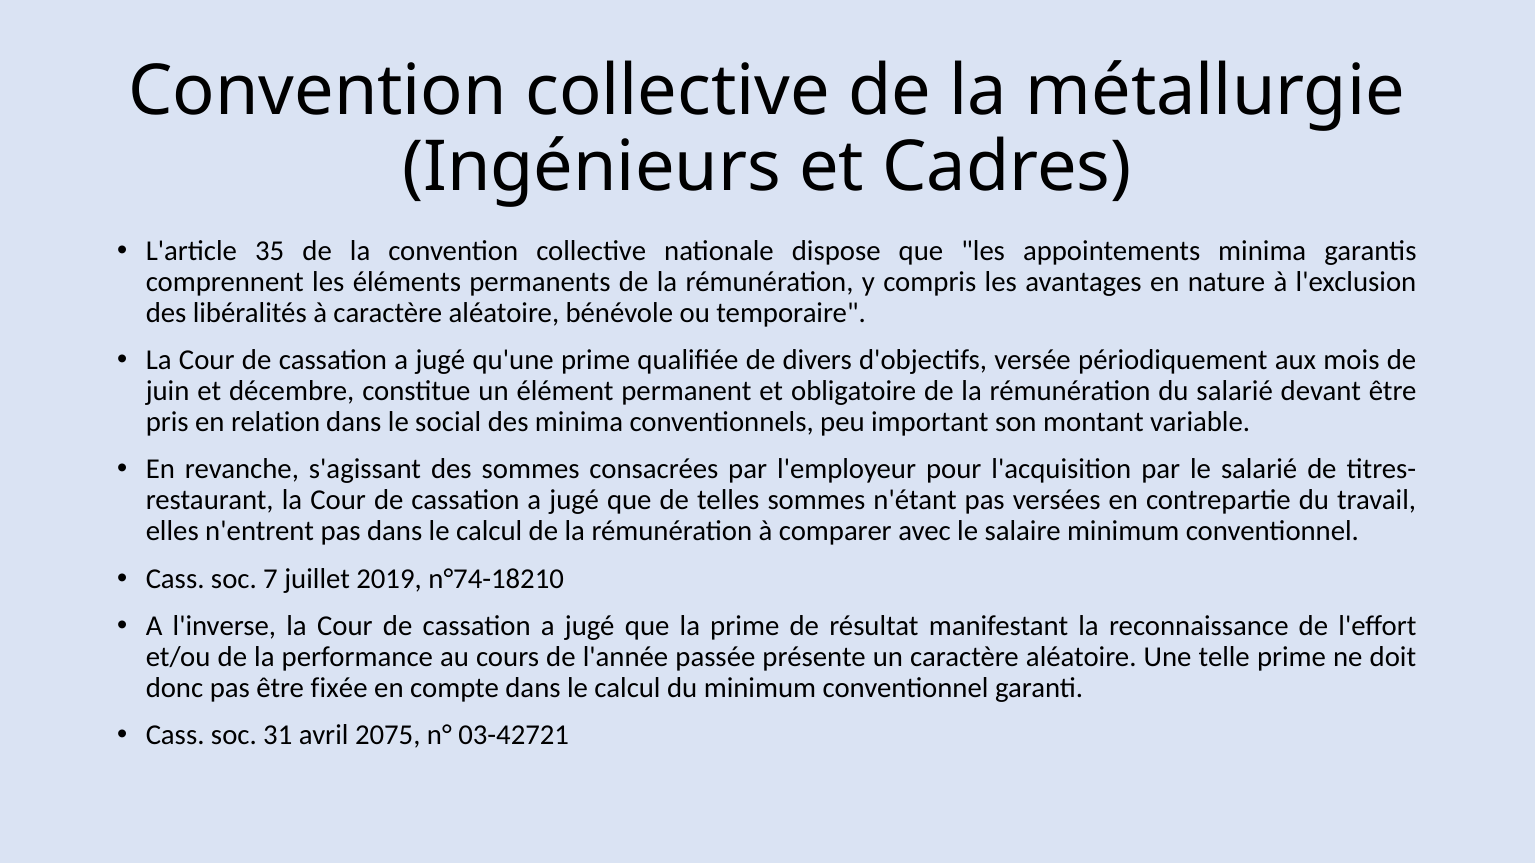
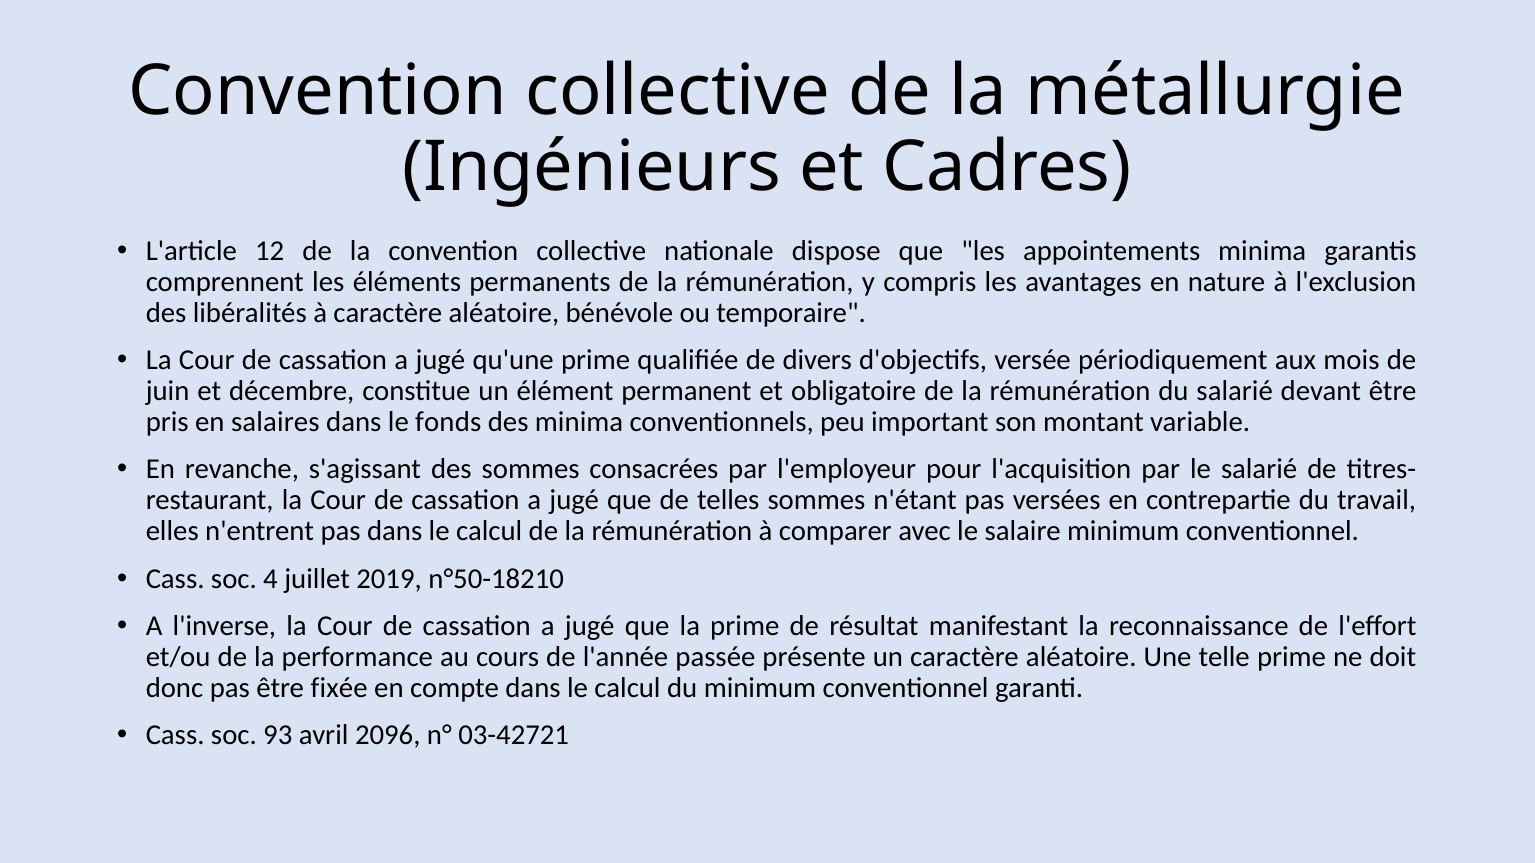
35: 35 -> 12
relation: relation -> salaires
social: social -> fonds
7: 7 -> 4
n°74-18210: n°74-18210 -> n°50-18210
31: 31 -> 93
2075: 2075 -> 2096
